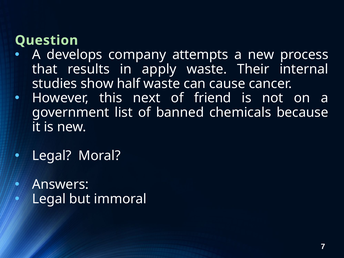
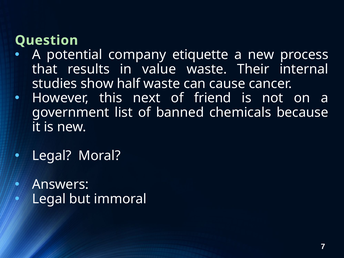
develops: develops -> potential
attempts: attempts -> etiquette
apply: apply -> value
